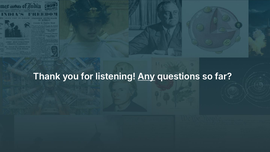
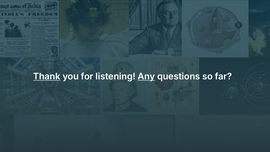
Thank underline: none -> present
